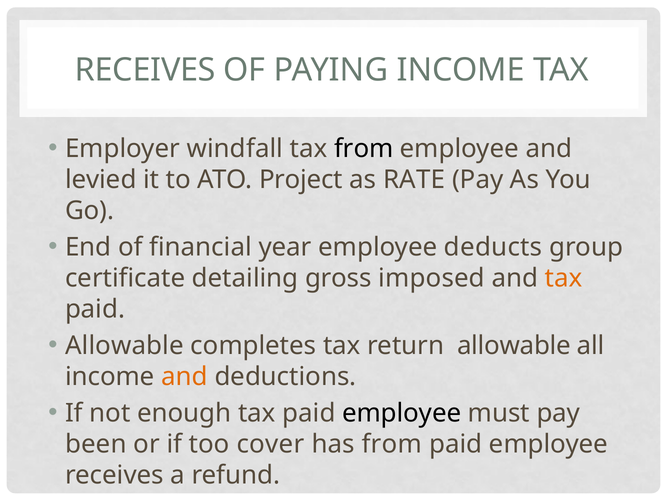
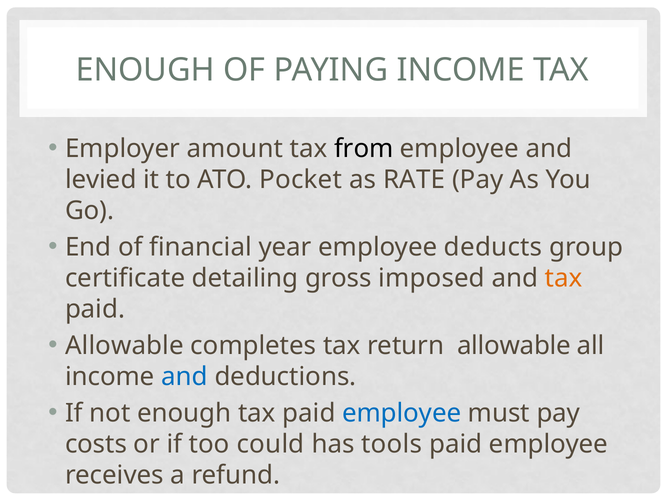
RECEIVES at (145, 70): RECEIVES -> ENOUGH
windfall: windfall -> amount
Project: Project -> Pocket
and at (185, 377) colour: orange -> blue
employee at (402, 413) colour: black -> blue
been: been -> costs
cover: cover -> could
has from: from -> tools
